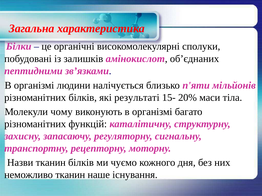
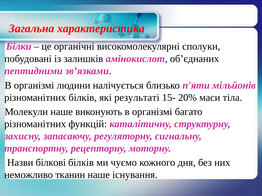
Молекули чому: чому -> наше
Назви тканин: тканин -> білкові
